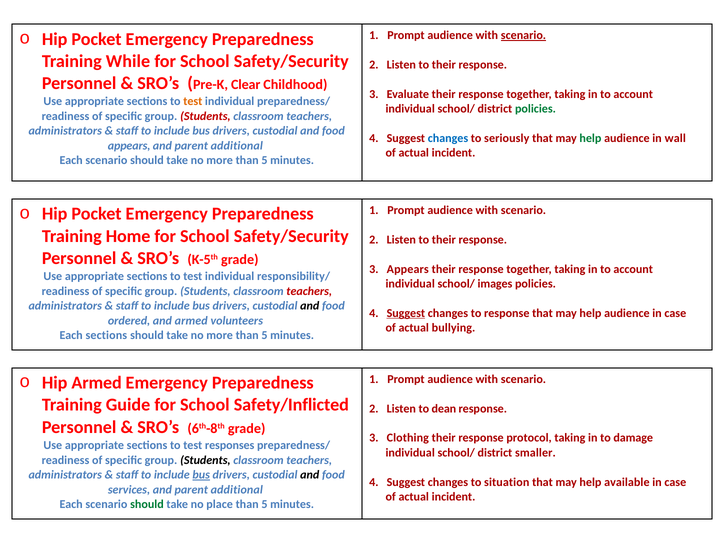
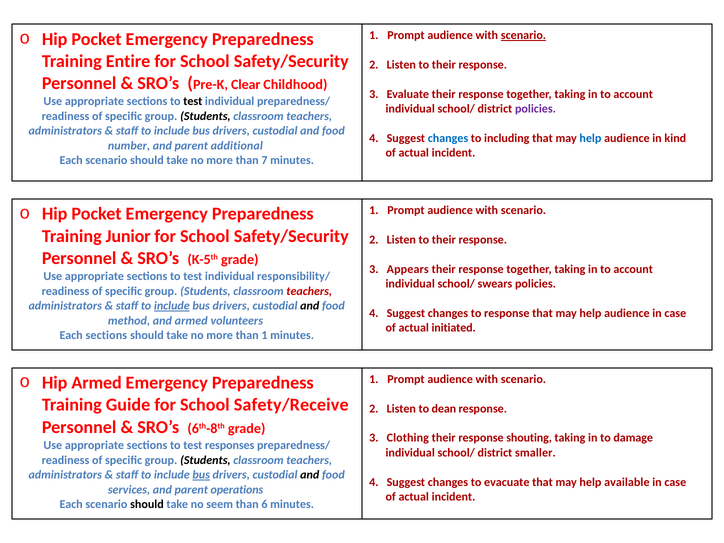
While: While -> Entire
test at (193, 102) colour: orange -> black
policies at (535, 109) colour: green -> purple
Students at (205, 116) colour: red -> black
seriously: seriously -> including
help at (590, 138) colour: green -> blue
wall: wall -> kind
appears at (129, 146): appears -> number
5 at (264, 160): 5 -> 7
Home: Home -> Junior
images: images -> swears
include at (172, 306) underline: none -> present
Suggest at (406, 313) underline: present -> none
ordered: ordered -> method
bullying: bullying -> initiated
5 at (264, 335): 5 -> 1
Safety/Inflicted: Safety/Inflicted -> Safety/Receive
protocol: protocol -> shouting
situation: situation -> evacuate
services and parent additional: additional -> operations
should at (147, 504) colour: green -> black
place: place -> seem
5 at (264, 504): 5 -> 6
